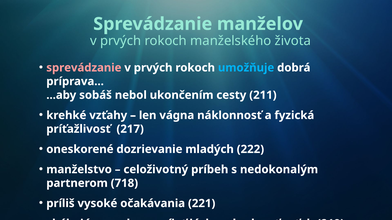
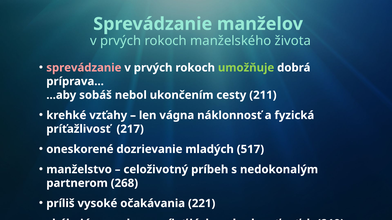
umožňuje colour: light blue -> light green
222: 222 -> 517
718: 718 -> 268
